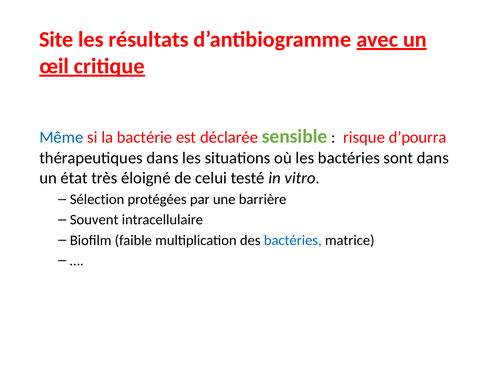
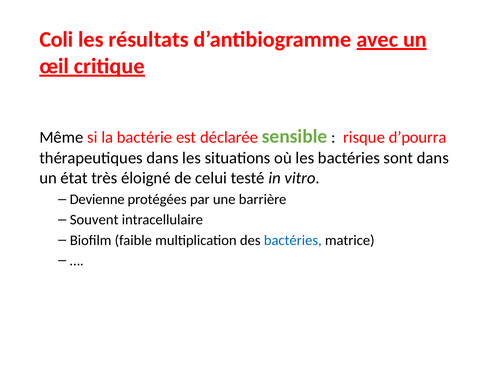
Site: Site -> Coli
Même colour: blue -> black
Sélection: Sélection -> Devienne
